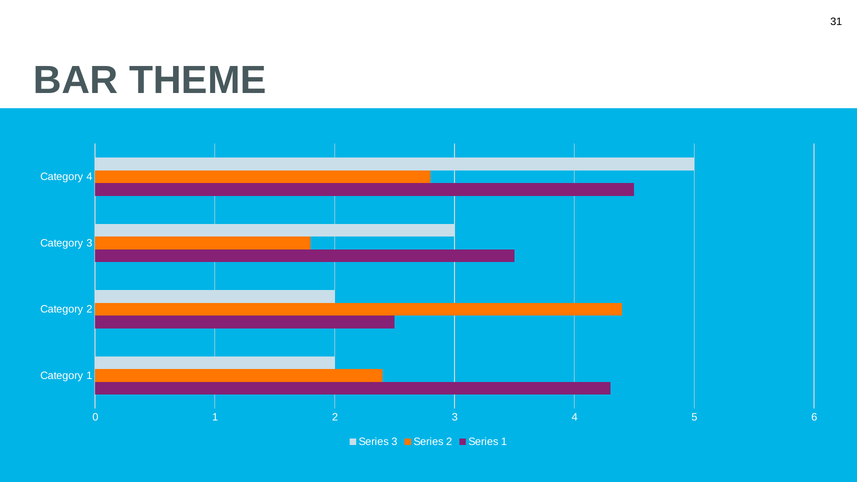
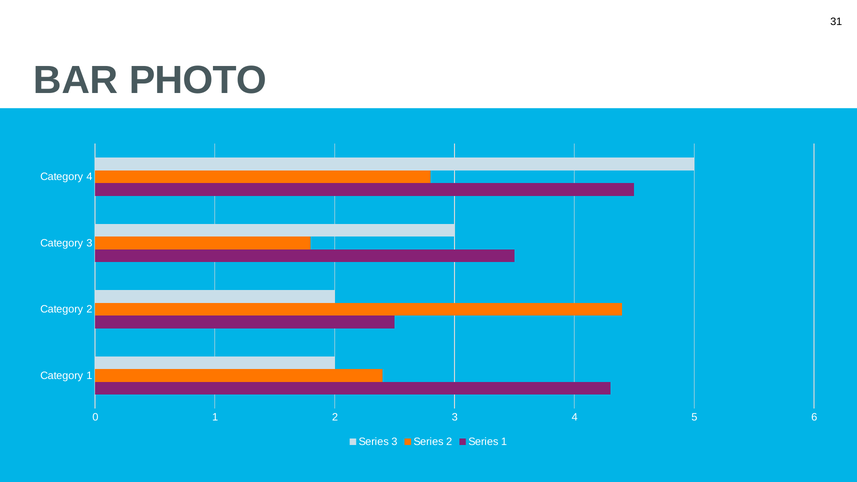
THEME: THEME -> PHOTO
